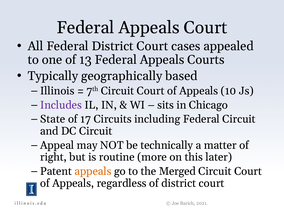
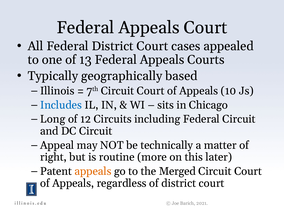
Includes colour: purple -> blue
State: State -> Long
17: 17 -> 12
